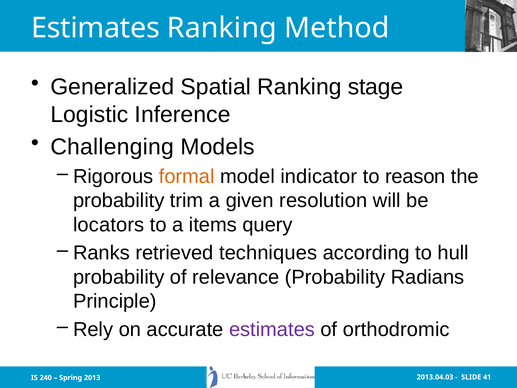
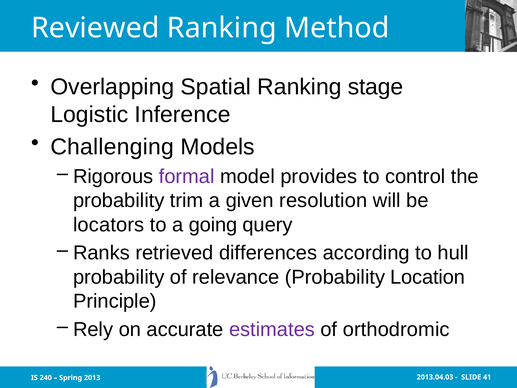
Estimates at (95, 28): Estimates -> Reviewed
Generalized: Generalized -> Overlapping
formal colour: orange -> purple
indicator: indicator -> provides
reason: reason -> control
items: items -> going
techniques: techniques -> differences
Radians: Radians -> Location
